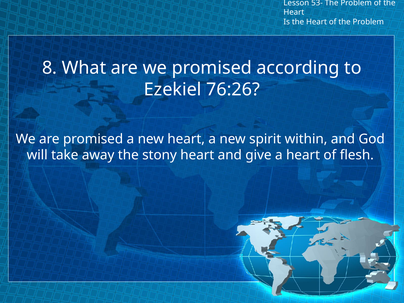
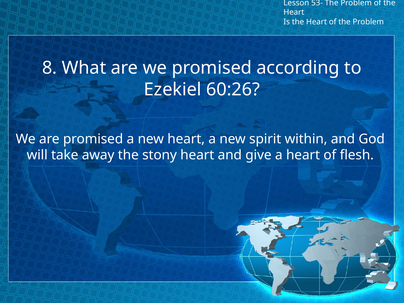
76:26: 76:26 -> 60:26
